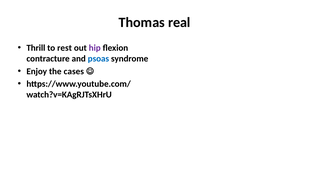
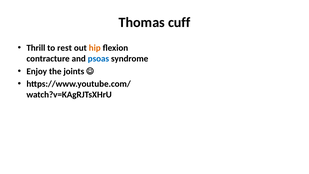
real: real -> cuff
hip colour: purple -> orange
cases: cases -> joints
